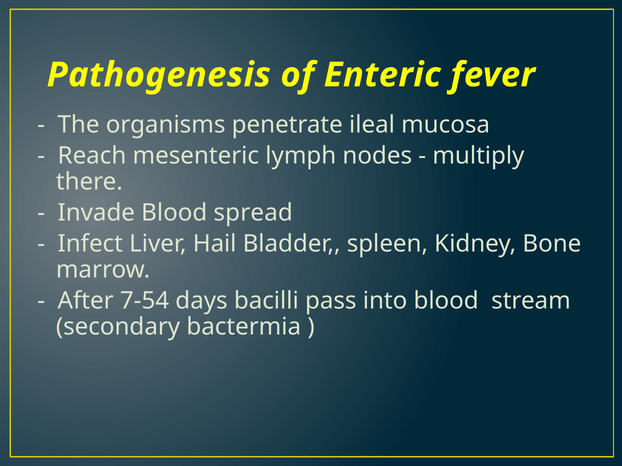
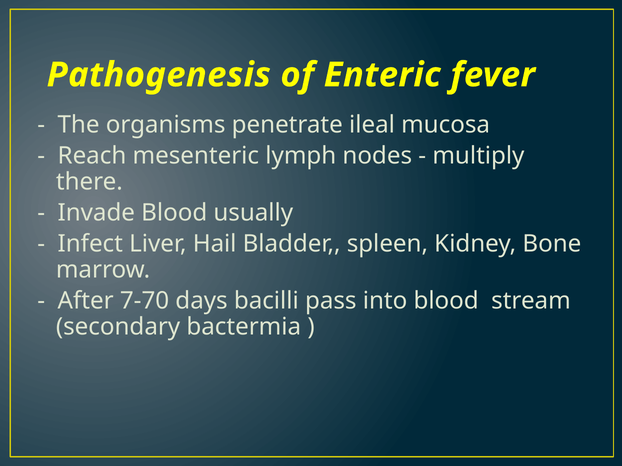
spread: spread -> usually
7-54: 7-54 -> 7-70
